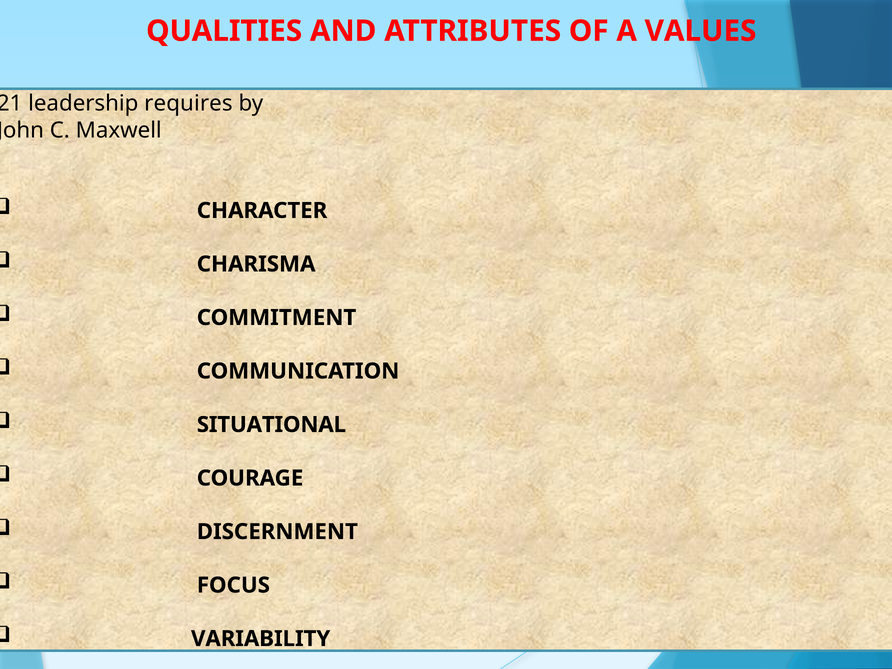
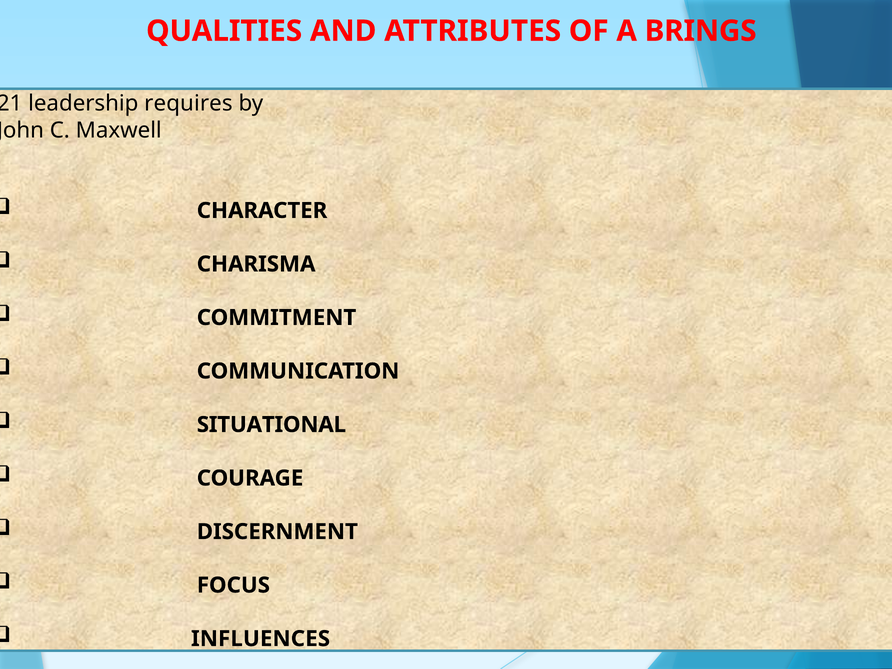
VALUES: VALUES -> BRINGS
VARIABILITY: VARIABILITY -> INFLUENCES
